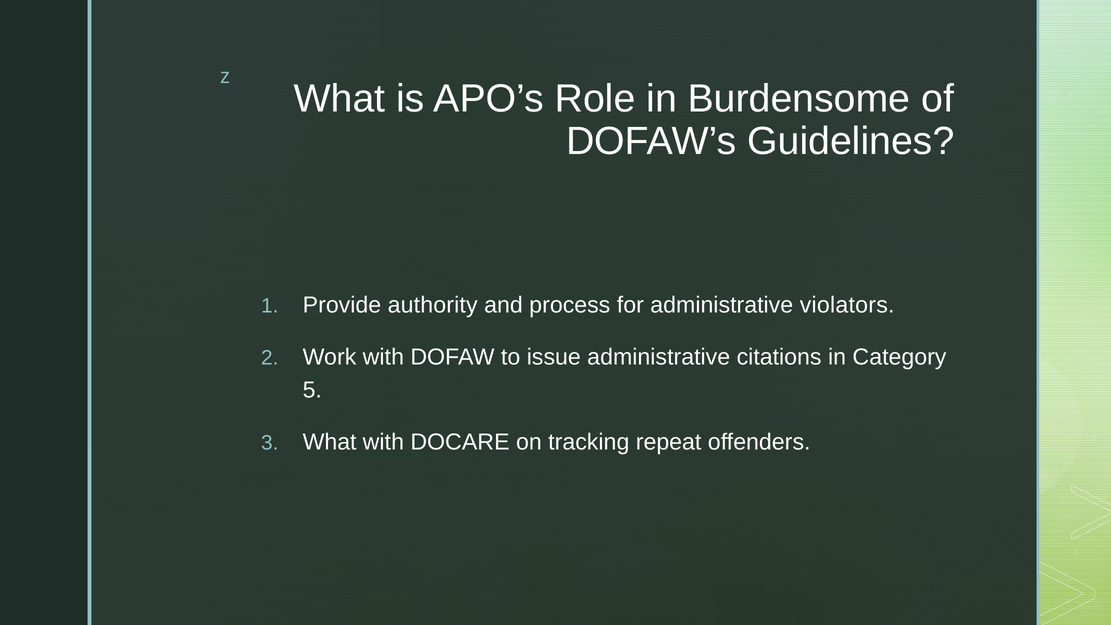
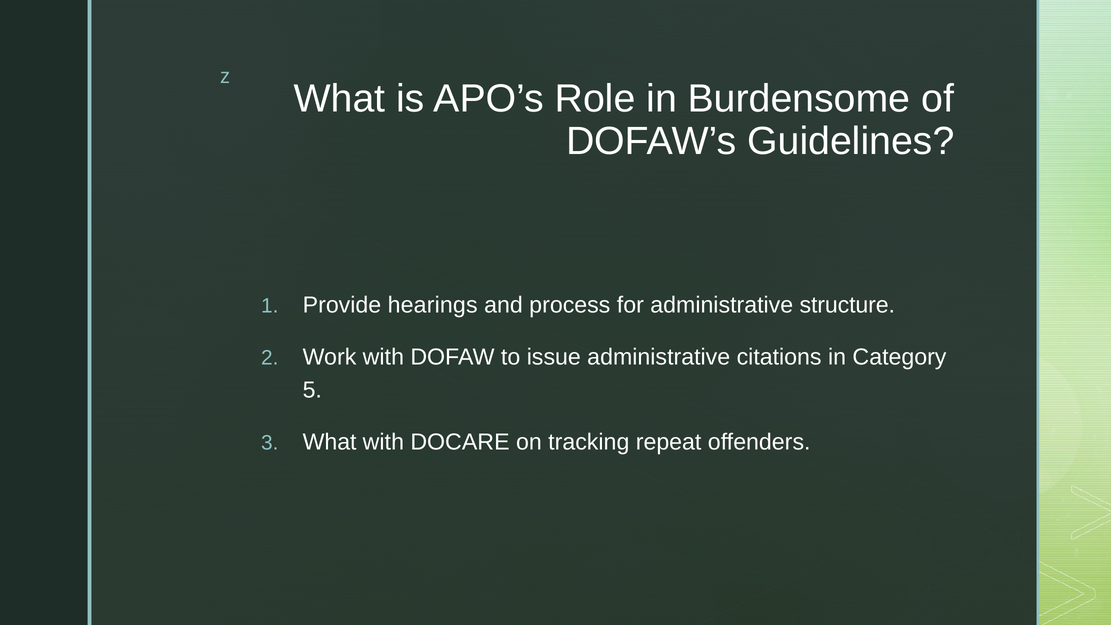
authority: authority -> hearings
violators: violators -> structure
